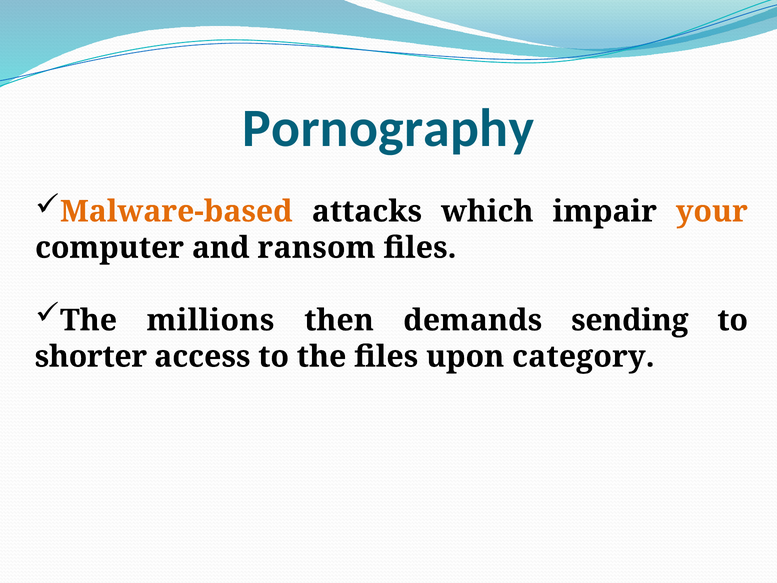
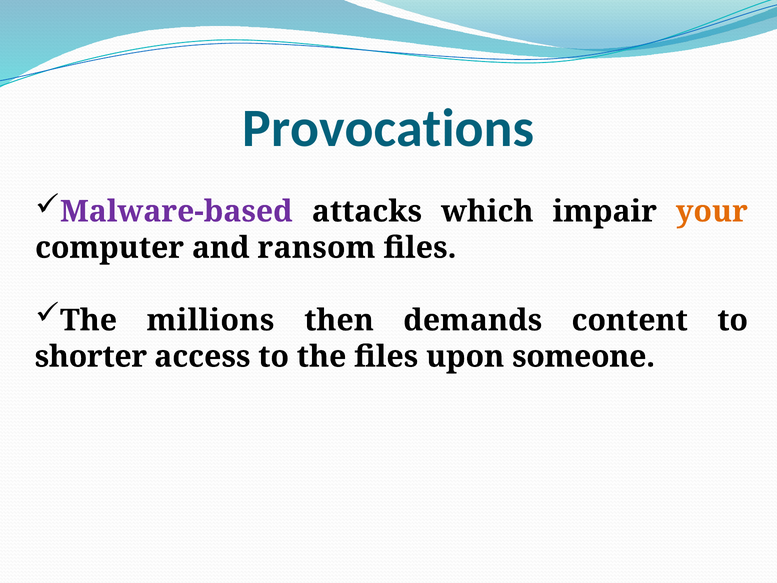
Pornography: Pornography -> Provocations
Malware-based colour: orange -> purple
sending: sending -> content
category: category -> someone
